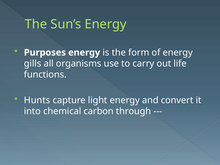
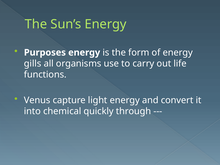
Hunts: Hunts -> Venus
carbon: carbon -> quickly
